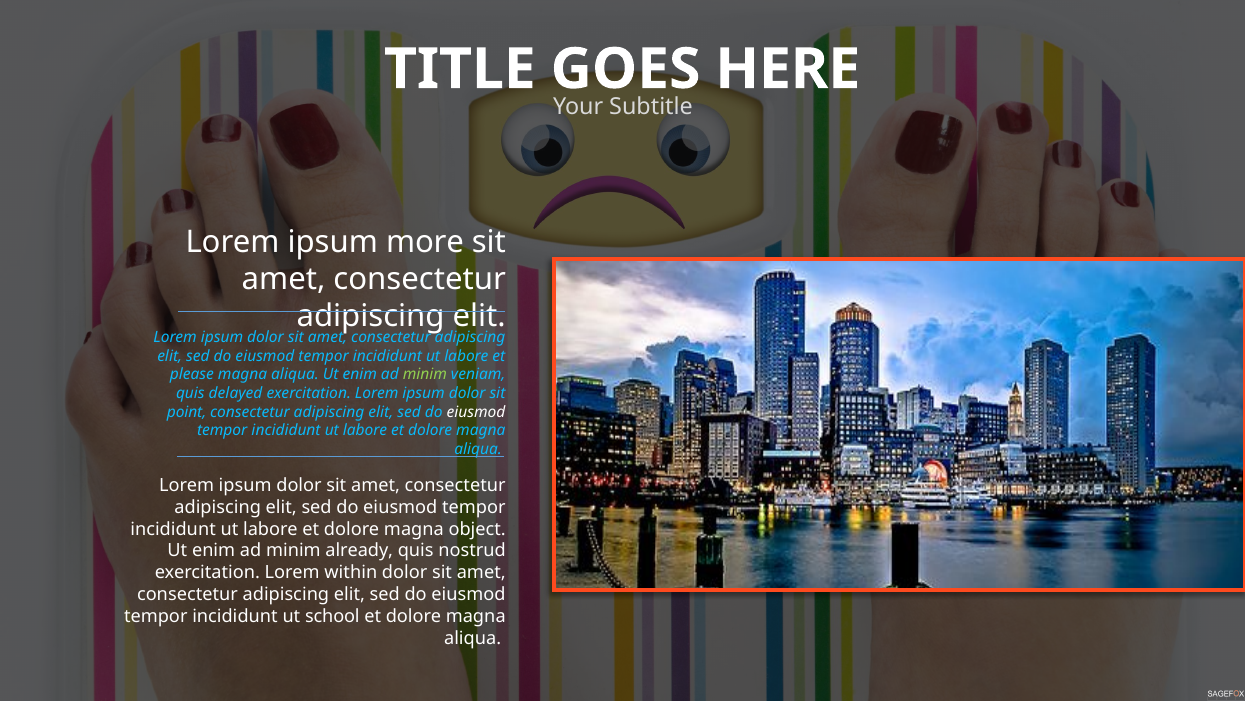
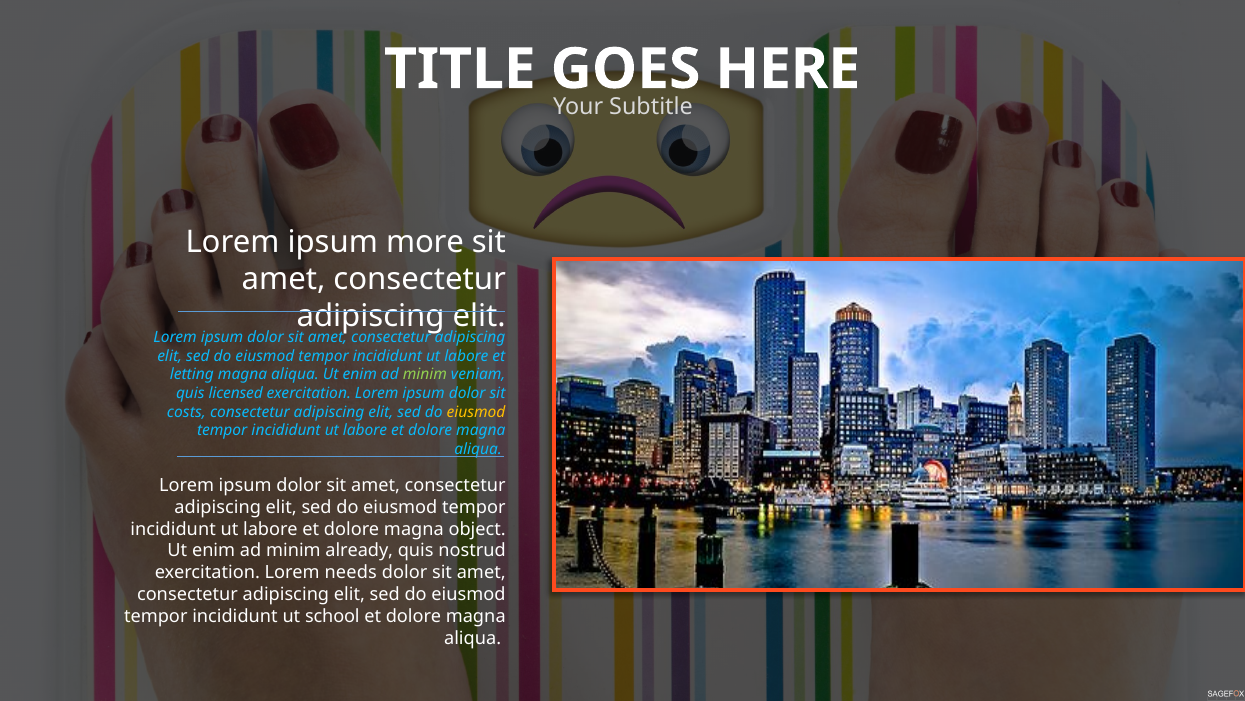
please: please -> letting
delayed: delayed -> licensed
point: point -> costs
eiusmod at (476, 412) colour: white -> yellow
within: within -> needs
